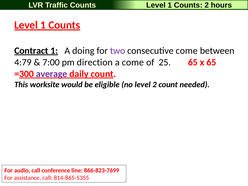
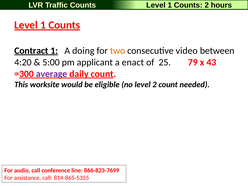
two colour: purple -> orange
consecutive come: come -> video
4:79: 4:79 -> 4:20
7:00: 7:00 -> 5:00
direction: direction -> applicant
a come: come -> enact
25 65: 65 -> 79
x 65: 65 -> 43
